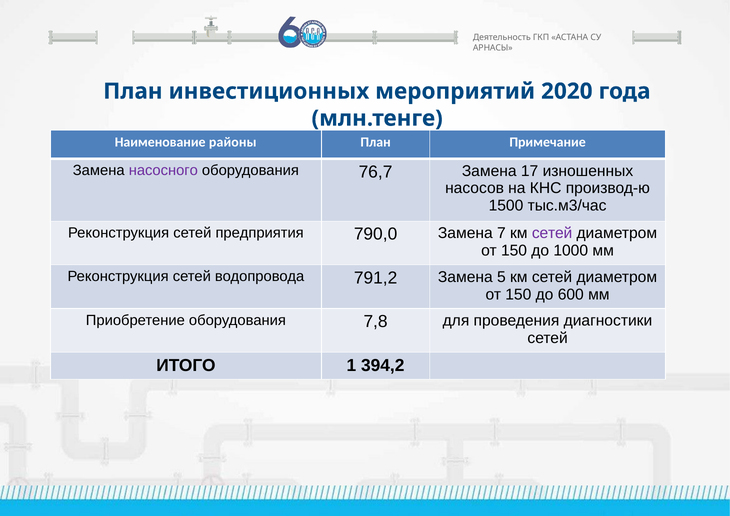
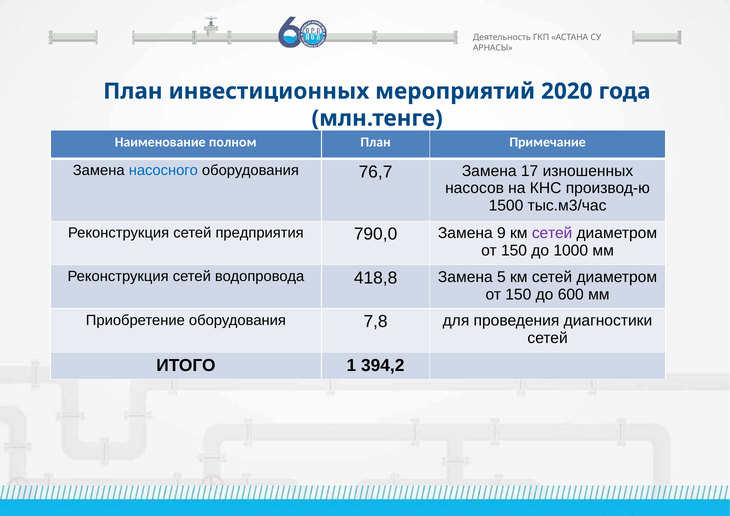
районы: районы -> полном
насосного colour: purple -> blue
7: 7 -> 9
791,2: 791,2 -> 418,8
